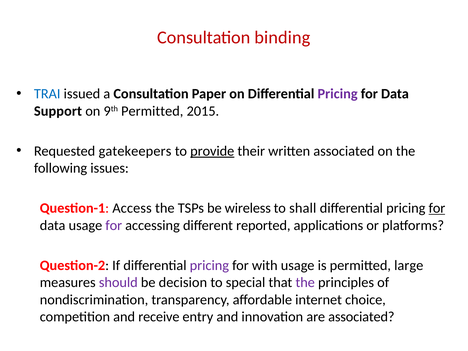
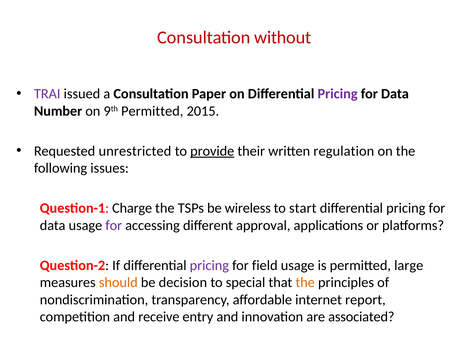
binding: binding -> without
TRAI colour: blue -> purple
Support: Support -> Number
gatekeepers: gatekeepers -> unrestricted
written associated: associated -> regulation
Access: Access -> Charge
shall: shall -> start
for at (437, 208) underline: present -> none
reported: reported -> approval
with: with -> field
should colour: purple -> orange
the at (305, 282) colour: purple -> orange
choice: choice -> report
